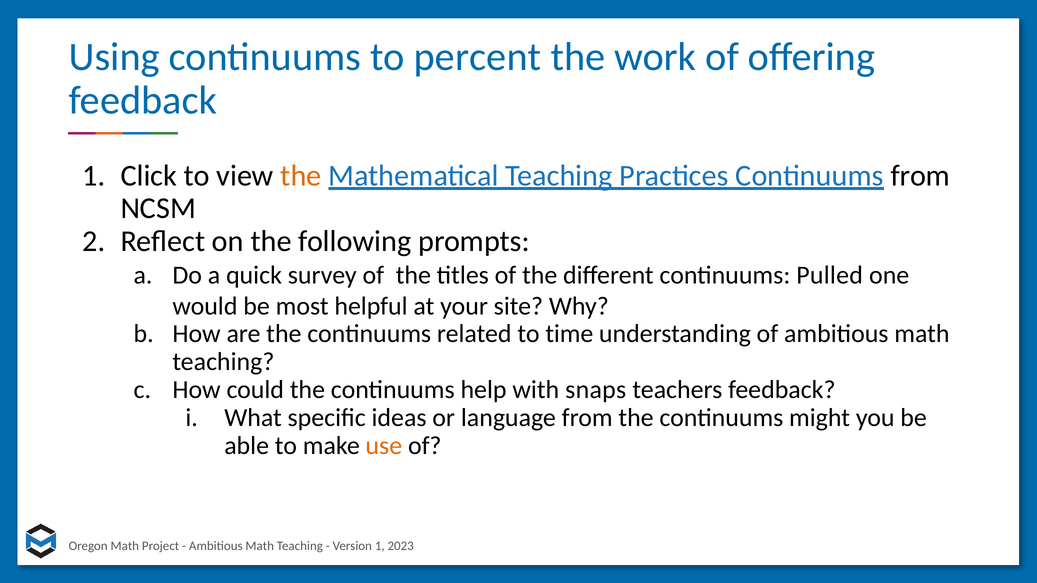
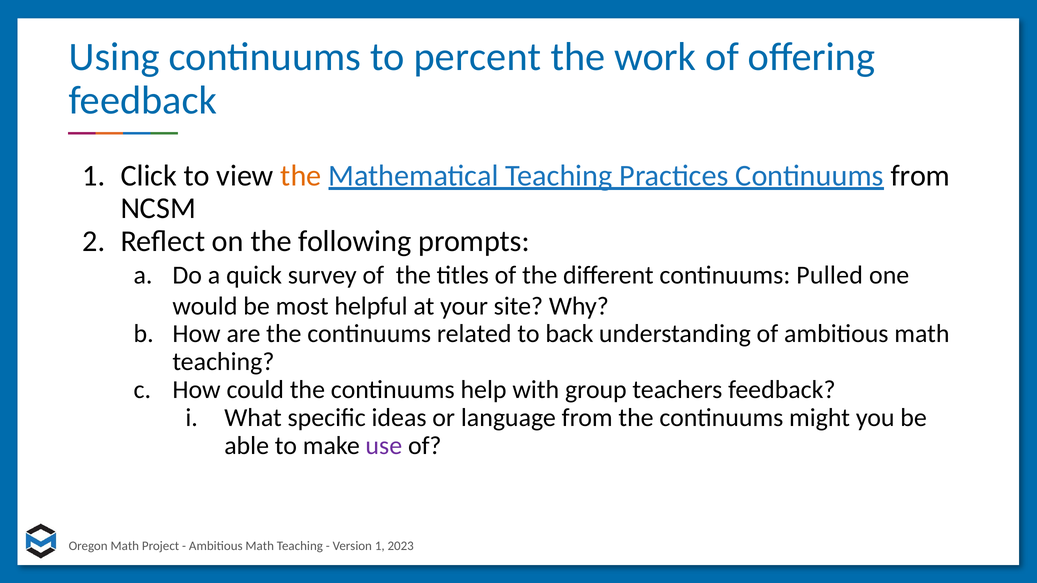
time: time -> back
snaps: snaps -> group
use colour: orange -> purple
